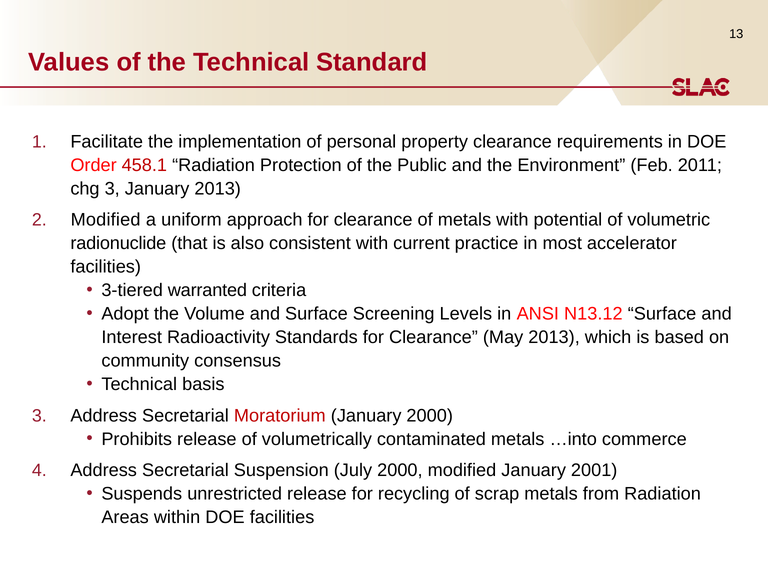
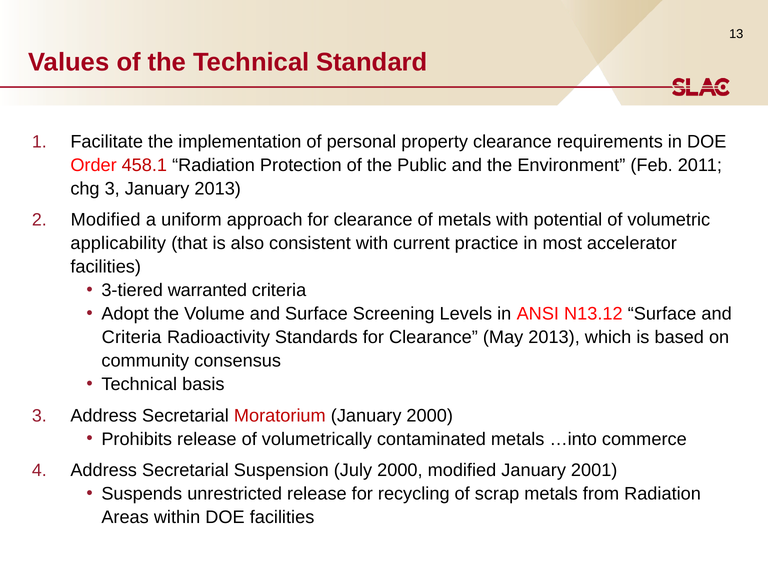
radionuclide: radionuclide -> applicability
Interest at (132, 337): Interest -> Criteria
